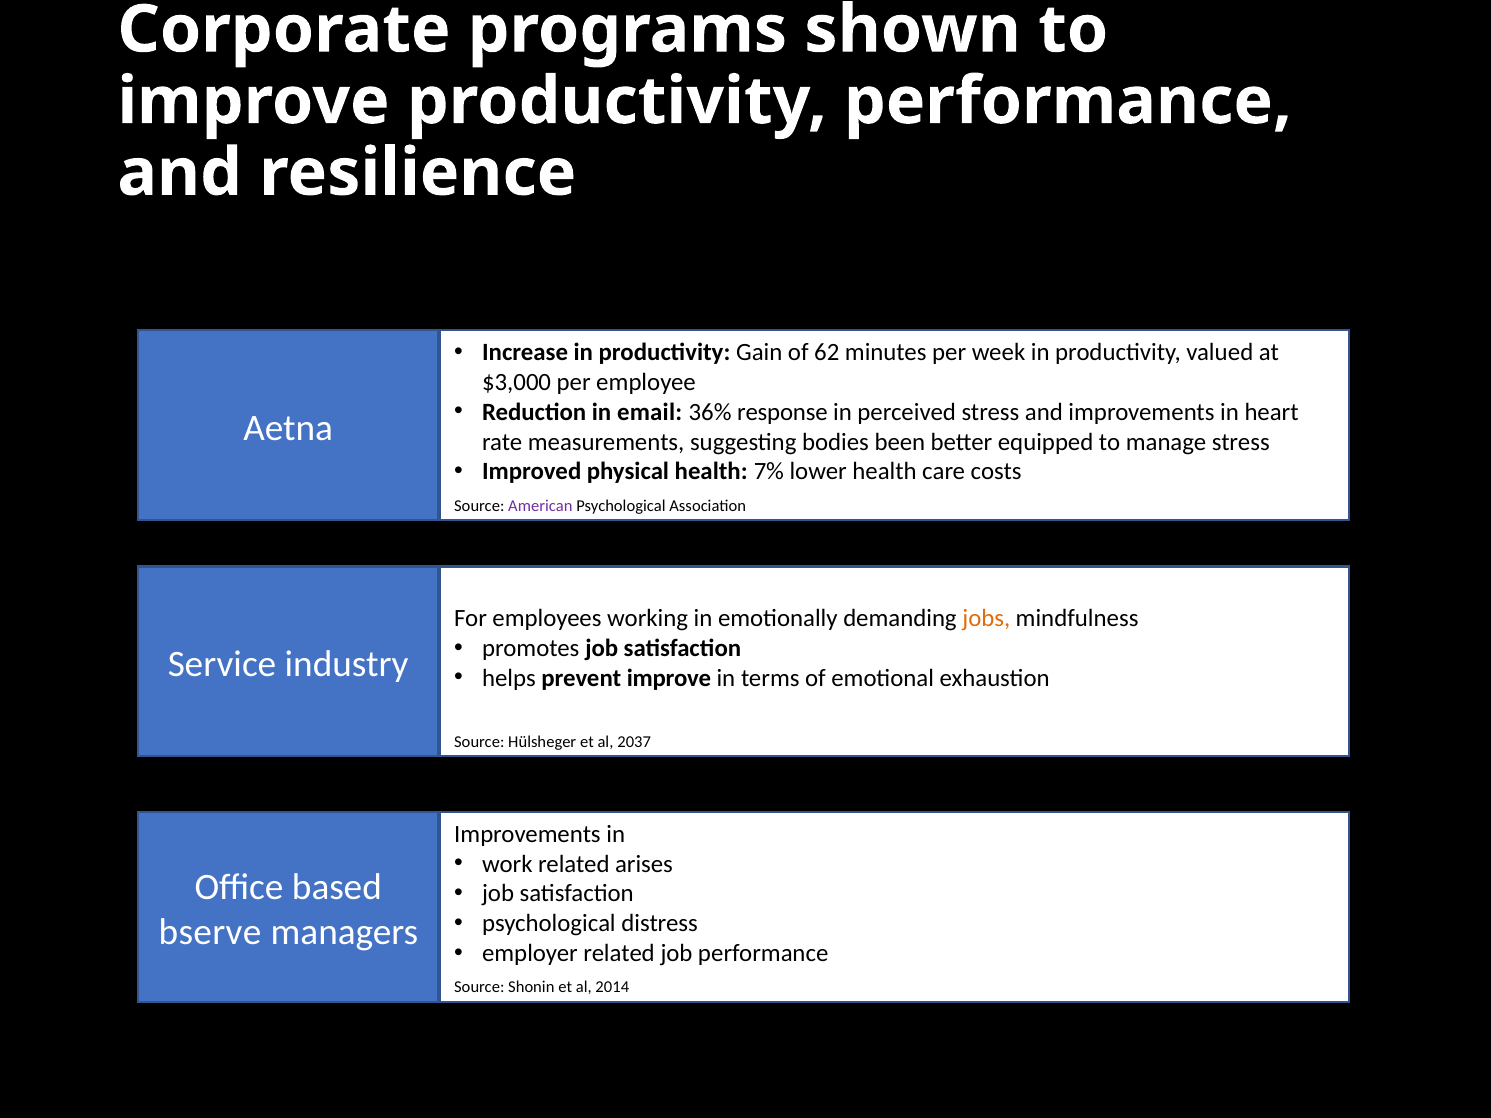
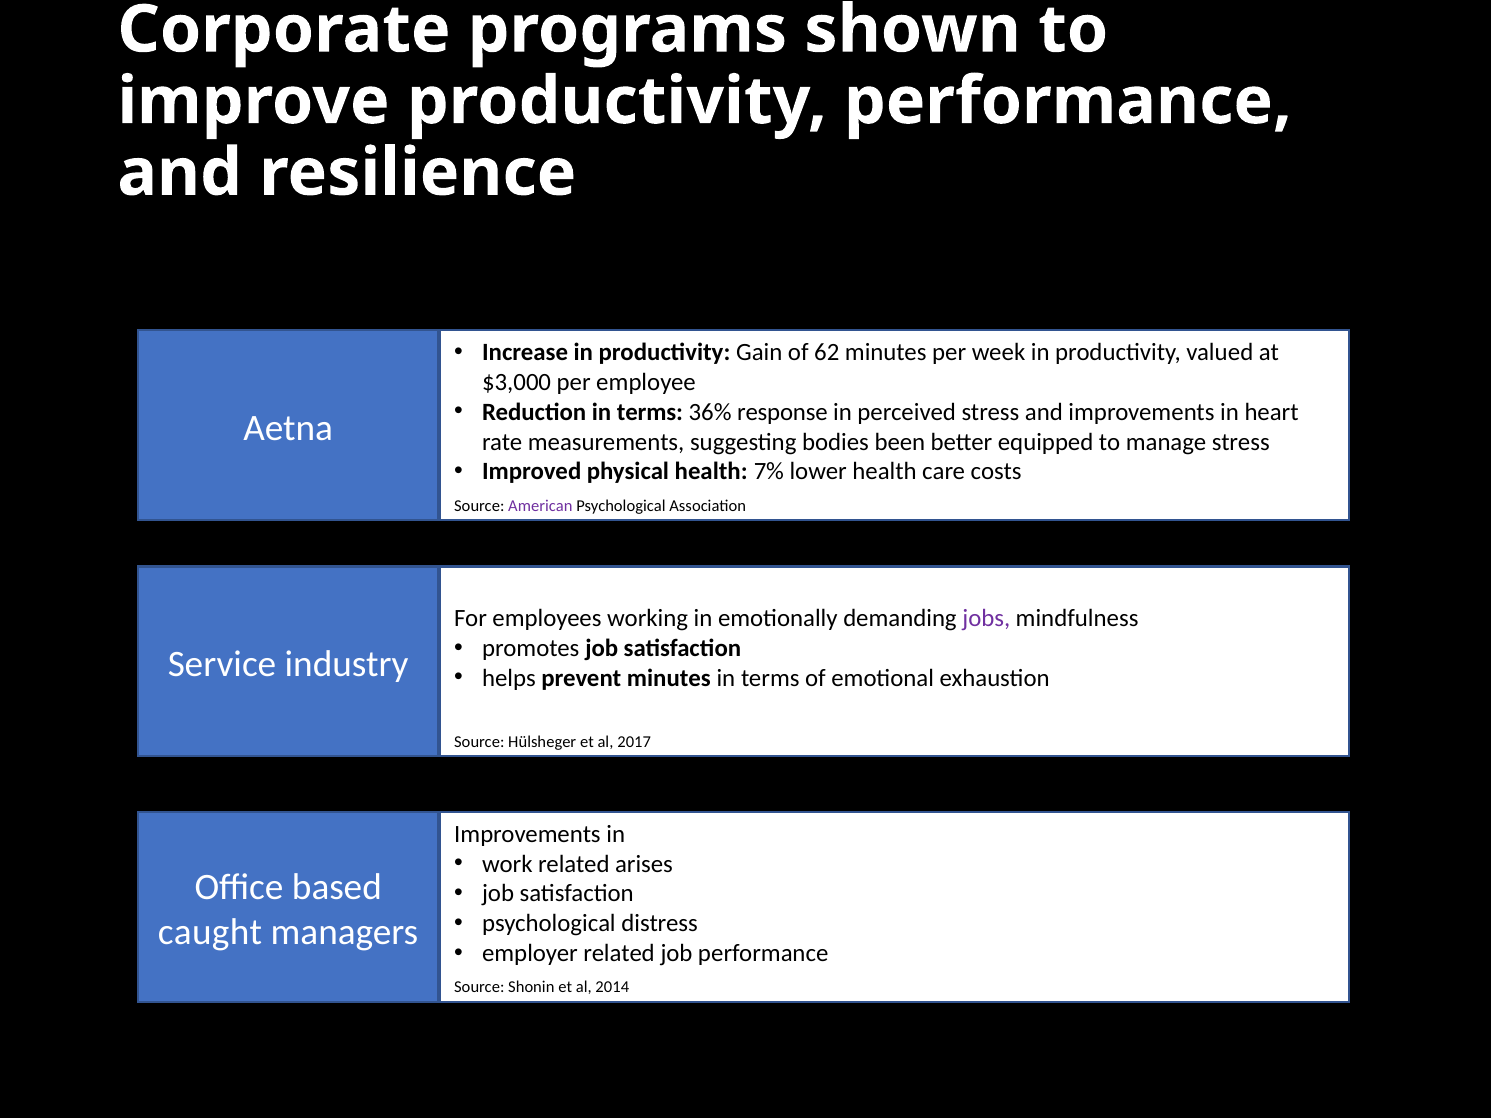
Reduction in email: email -> terms
jobs colour: orange -> purple
prevent improve: improve -> minutes
2037: 2037 -> 2017
bserve: bserve -> caught
